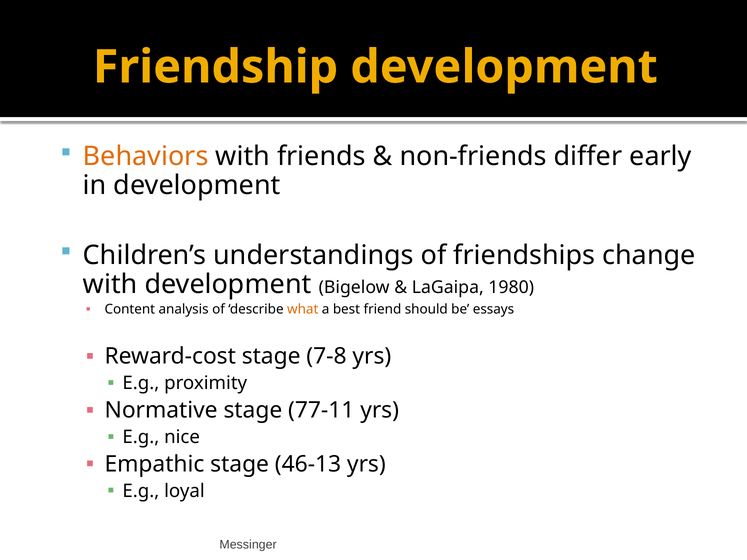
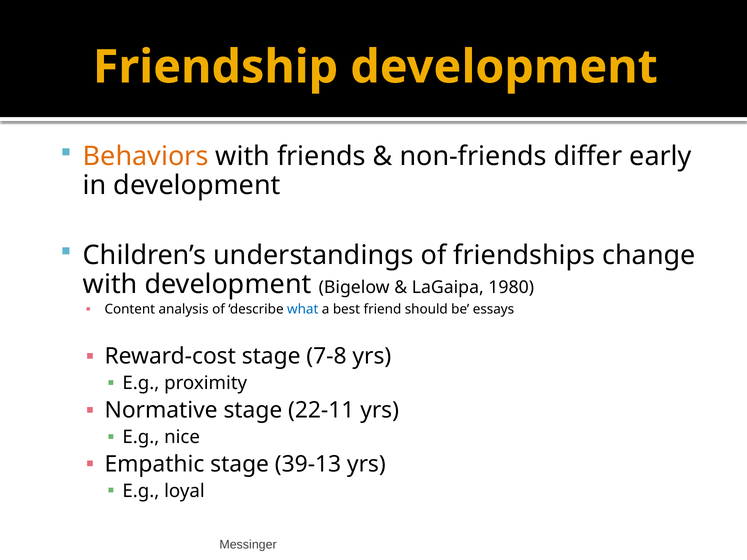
what colour: orange -> blue
77-11: 77-11 -> 22-11
46-13: 46-13 -> 39-13
